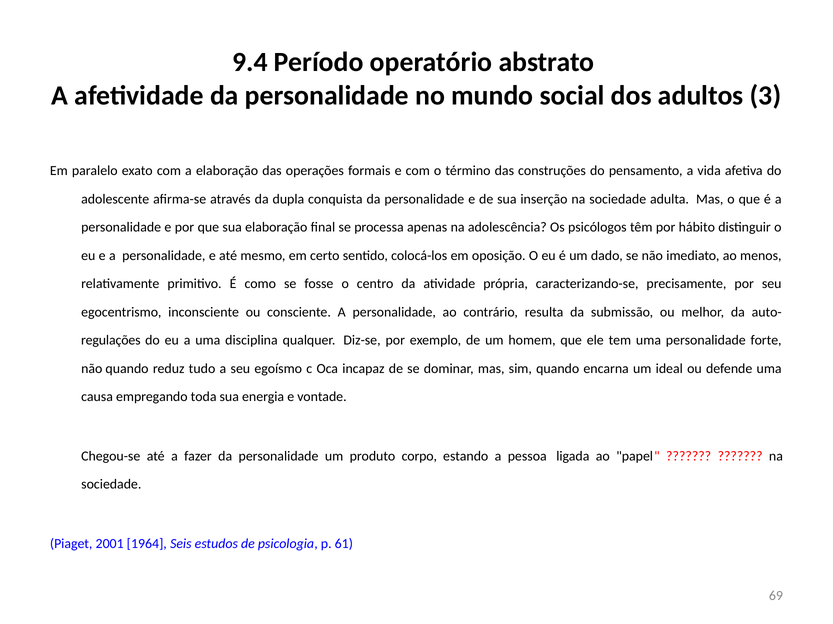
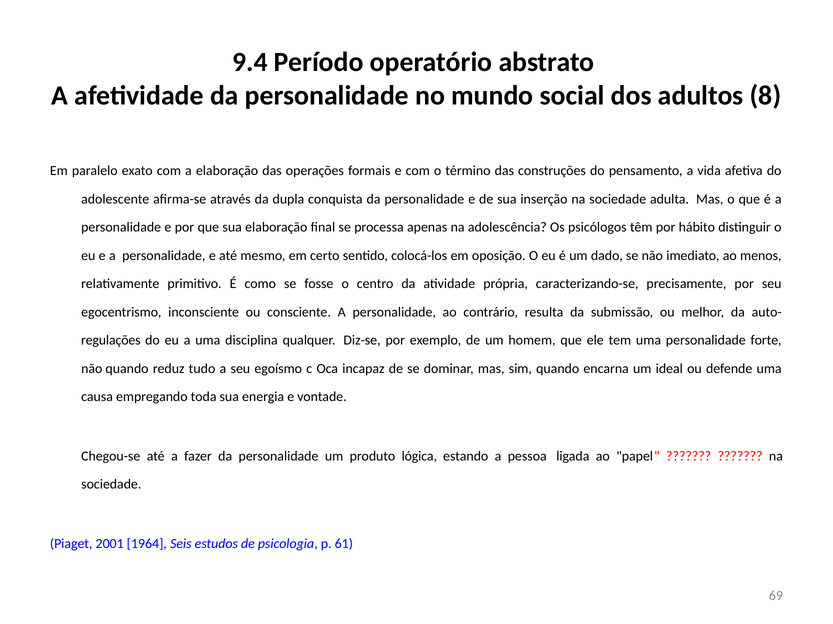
3: 3 -> 8
corpo: corpo -> lógica
